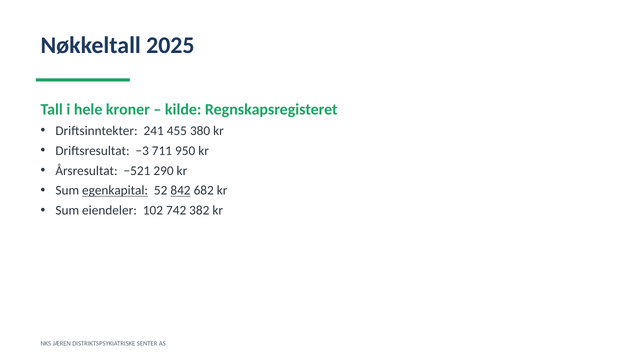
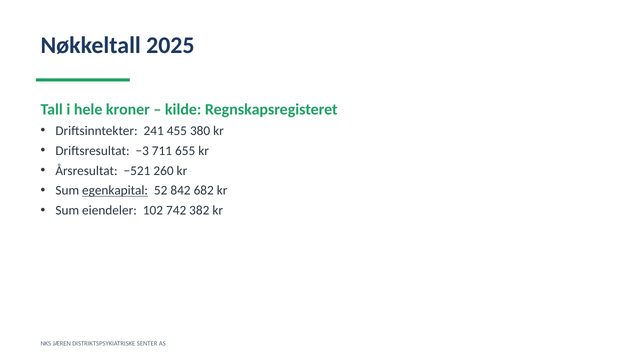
950: 950 -> 655
290: 290 -> 260
842 underline: present -> none
